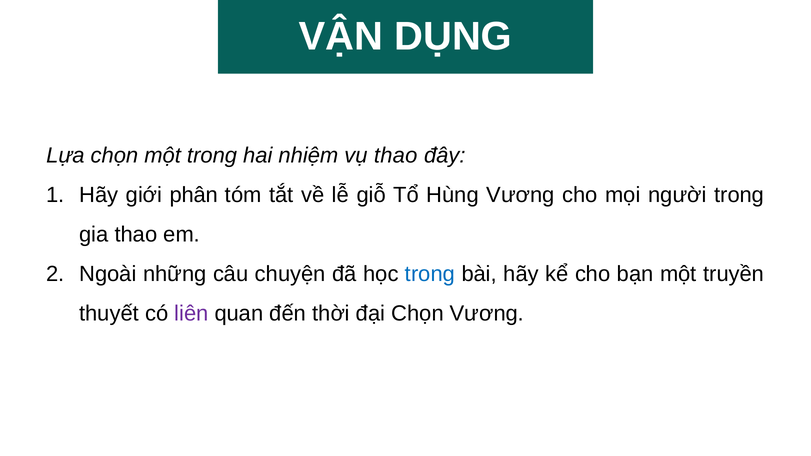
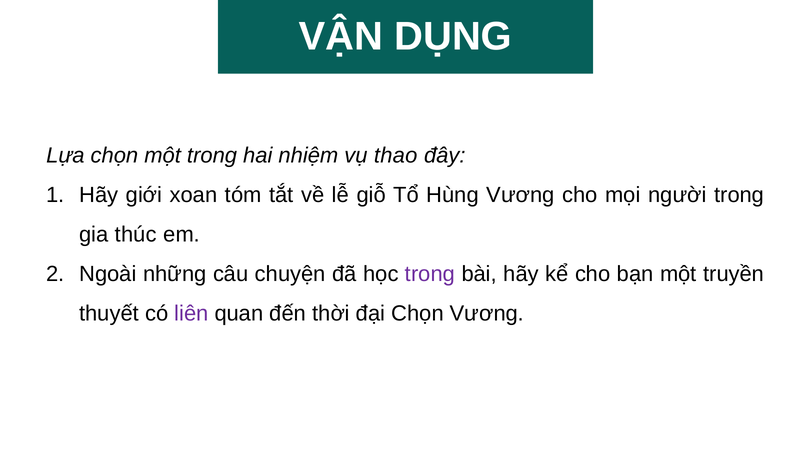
phân: phân -> xoan
gia thao: thao -> thúc
trong at (430, 274) colour: blue -> purple
